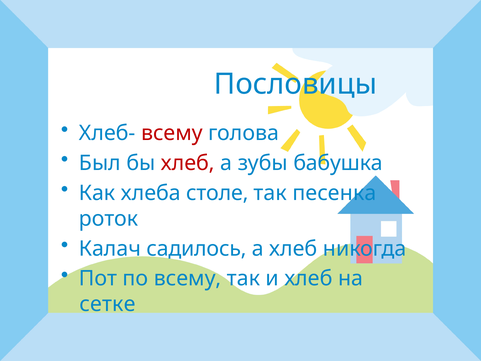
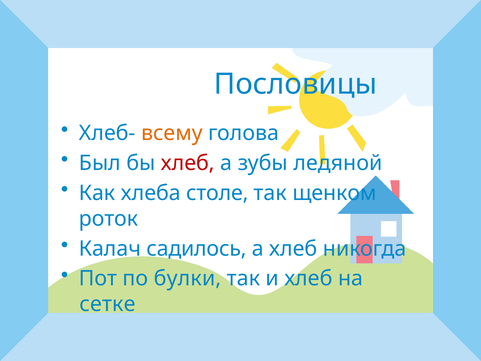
всему at (172, 133) colour: red -> orange
бабушка: бабушка -> ледяной
песенка: песенка -> щенком
по всему: всему -> булки
